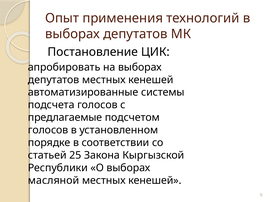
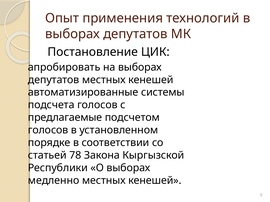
25: 25 -> 78
масляной: масляной -> медленно
